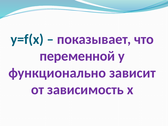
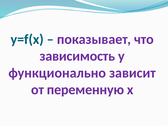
переменной: переменной -> зависимость
зависимость: зависимость -> переменную
